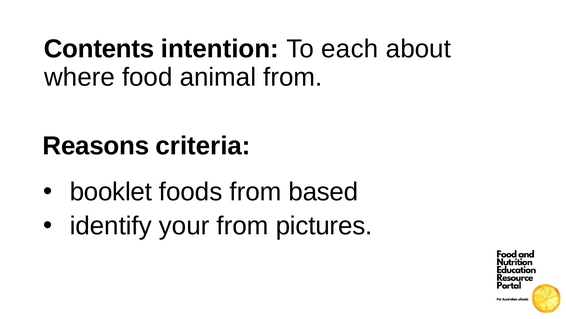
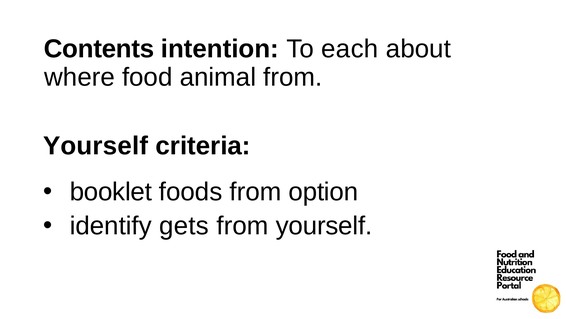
Reasons at (96, 145): Reasons -> Yourself
based: based -> option
your: your -> gets
from pictures: pictures -> yourself
